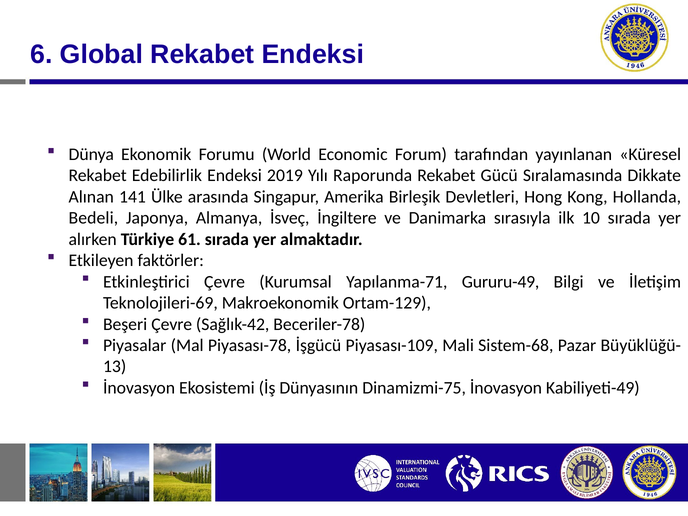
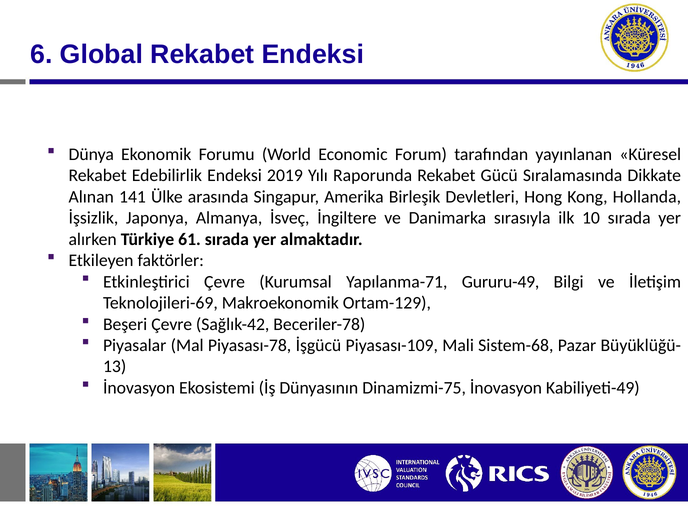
Bedeli: Bedeli -> İşsizlik
